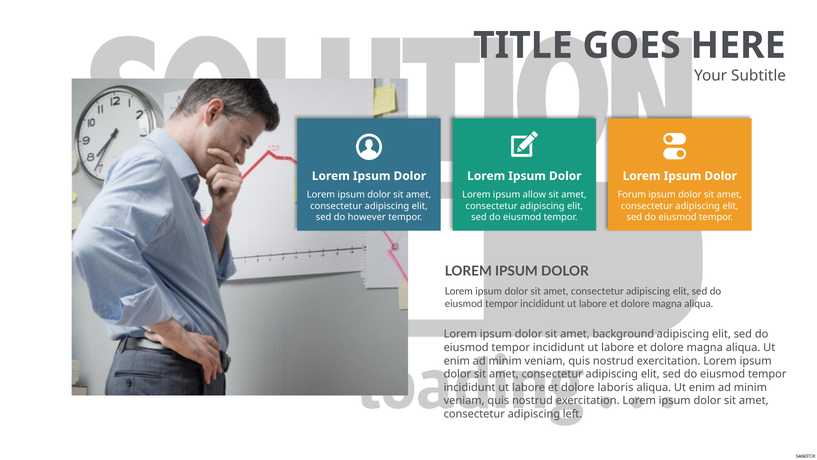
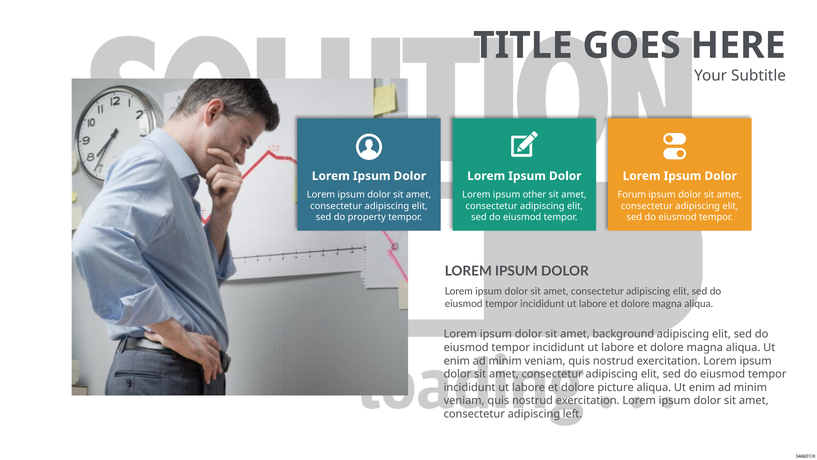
allow: allow -> other
however: however -> property
laboris: laboris -> picture
